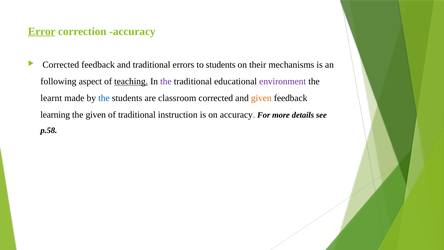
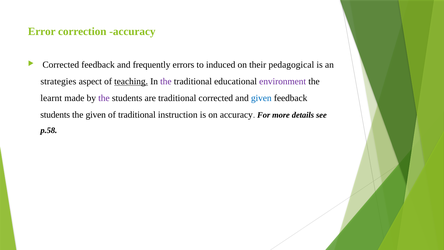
Error underline: present -> none
and traditional: traditional -> frequently
to students: students -> induced
mechanisms: mechanisms -> pedagogical
following: following -> strategies
the at (104, 98) colour: blue -> purple
are classroom: classroom -> traditional
given at (261, 98) colour: orange -> blue
learning at (55, 115): learning -> students
